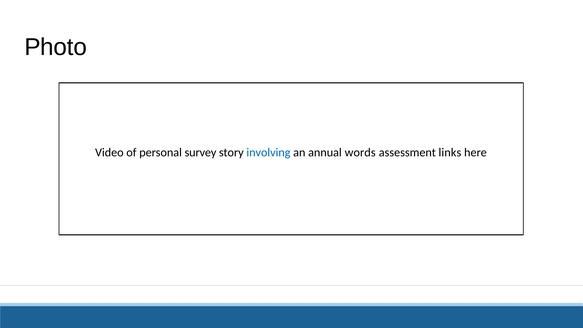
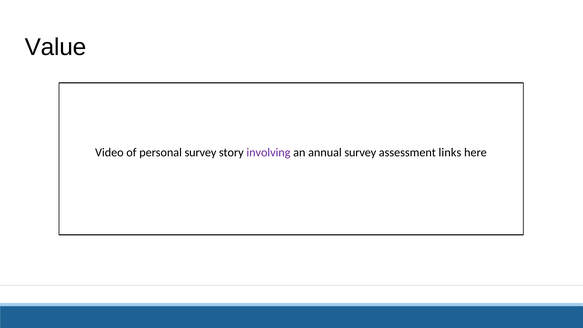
Photo: Photo -> Value
involving colour: blue -> purple
annual words: words -> survey
